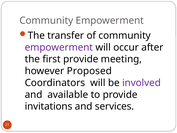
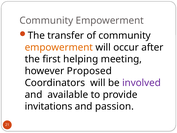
empowerment at (59, 47) colour: purple -> orange
first provide: provide -> helping
services: services -> passion
